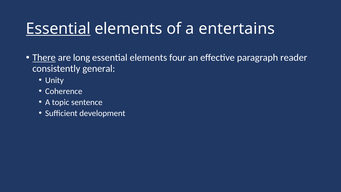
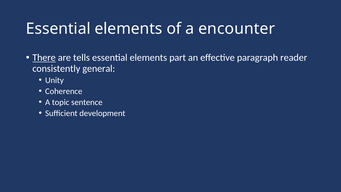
Essential at (58, 29) underline: present -> none
entertains: entertains -> encounter
long: long -> tells
four: four -> part
